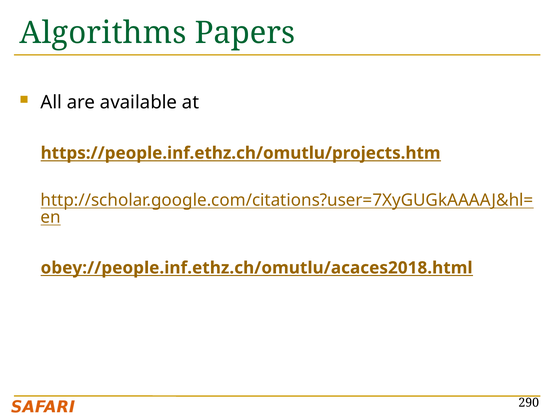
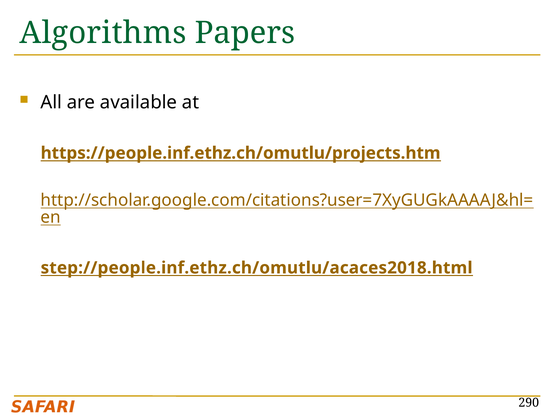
obey://people.inf.ethz.ch/omutlu/acaces2018.html: obey://people.inf.ethz.ch/omutlu/acaces2018.html -> step://people.inf.ethz.ch/omutlu/acaces2018.html
